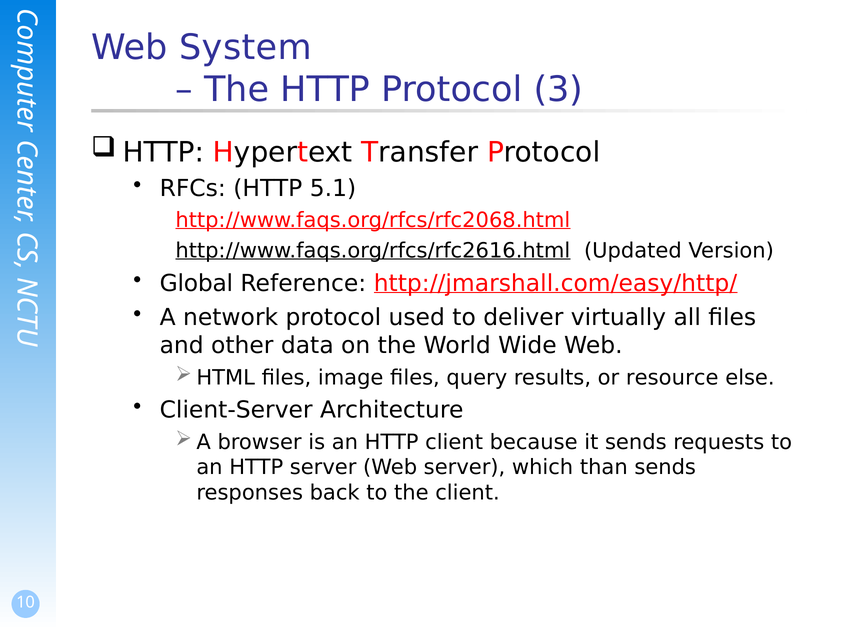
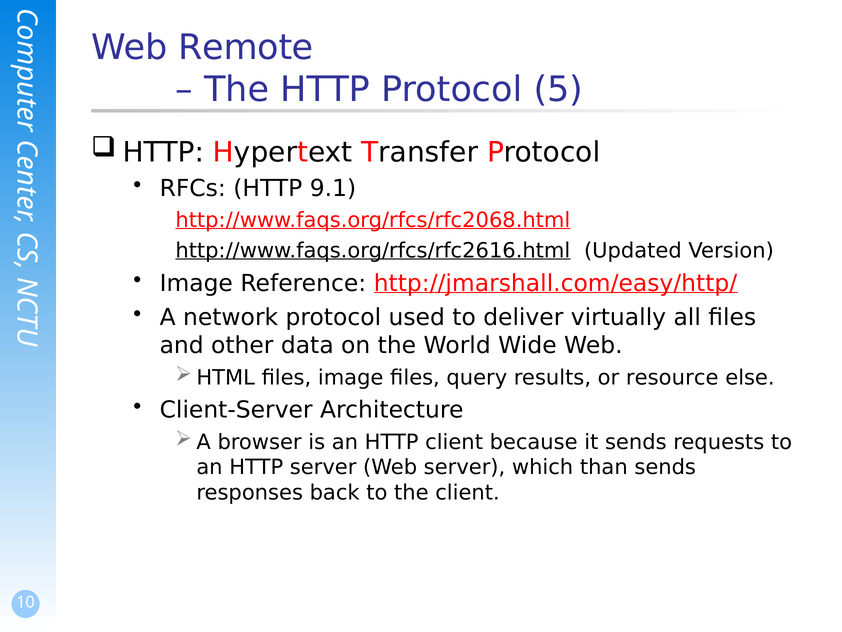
System: System -> Remote
3: 3 -> 5
5.1: 5.1 -> 9.1
Global at (196, 283): Global -> Image
